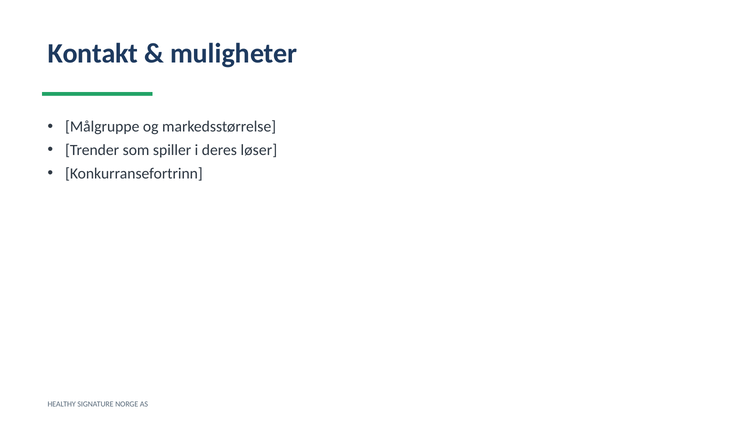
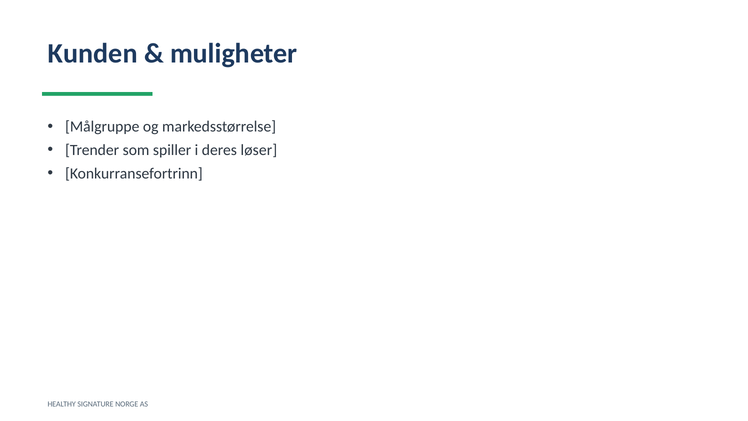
Kontakt: Kontakt -> Kunden
